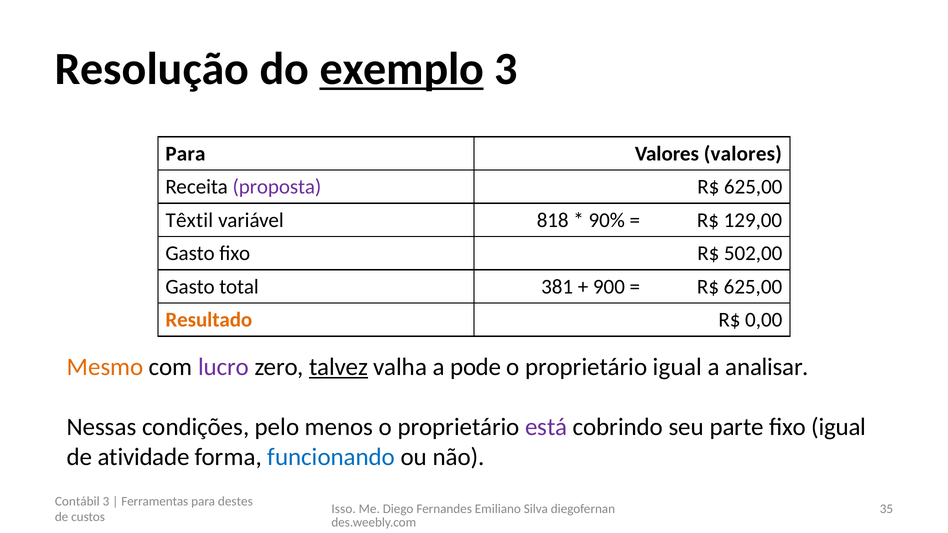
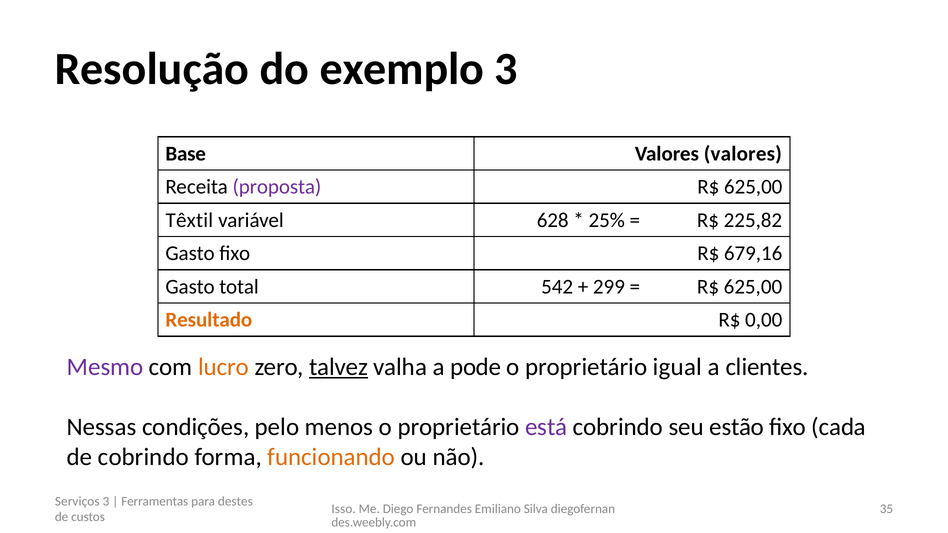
exemplo underline: present -> none
Para at (185, 154): Para -> Base
818: 818 -> 628
90%: 90% -> 25%
129,00: 129,00 -> 225,82
502,00: 502,00 -> 679,16
381: 381 -> 542
900: 900 -> 299
Mesmo colour: orange -> purple
lucro colour: purple -> orange
analisar: analisar -> clientes
parte: parte -> estão
fixo igual: igual -> cada
de atividade: atividade -> cobrindo
funcionando colour: blue -> orange
Contábil: Contábil -> Serviços
